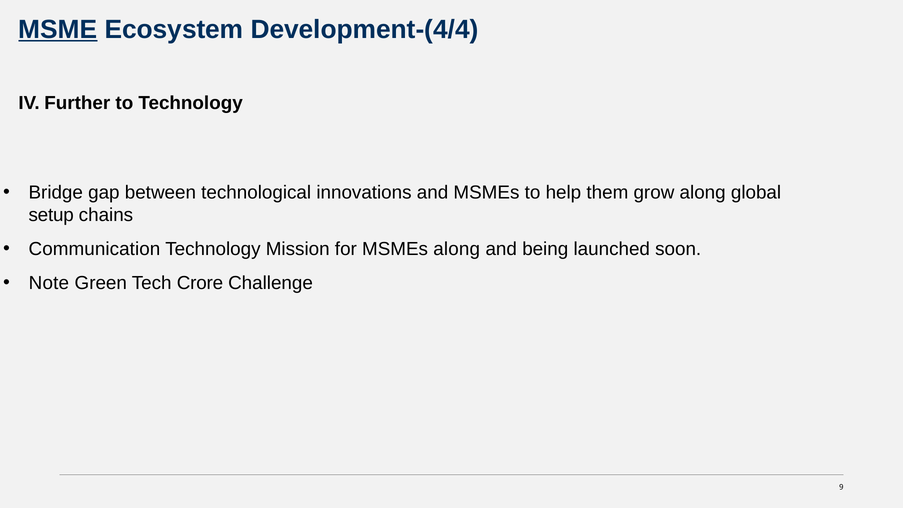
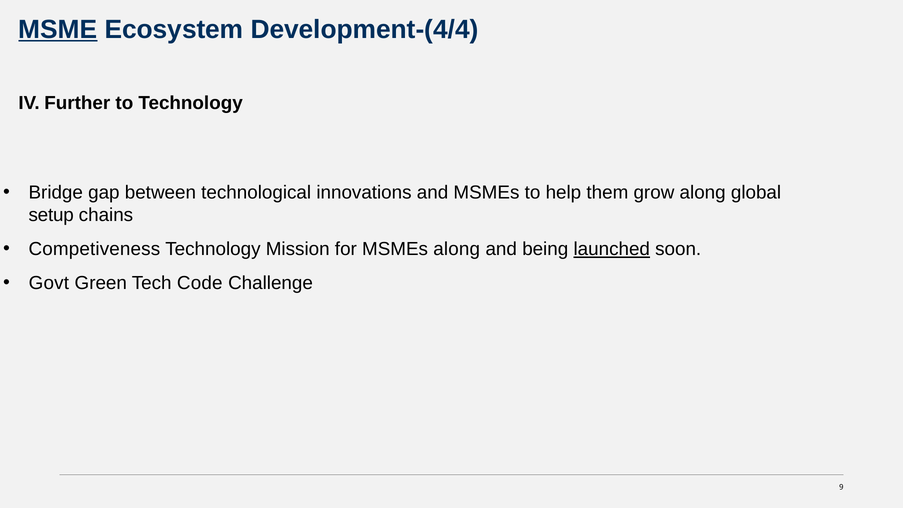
Communication: Communication -> Competiveness
launched underline: none -> present
Note: Note -> Govt
Crore: Crore -> Code
